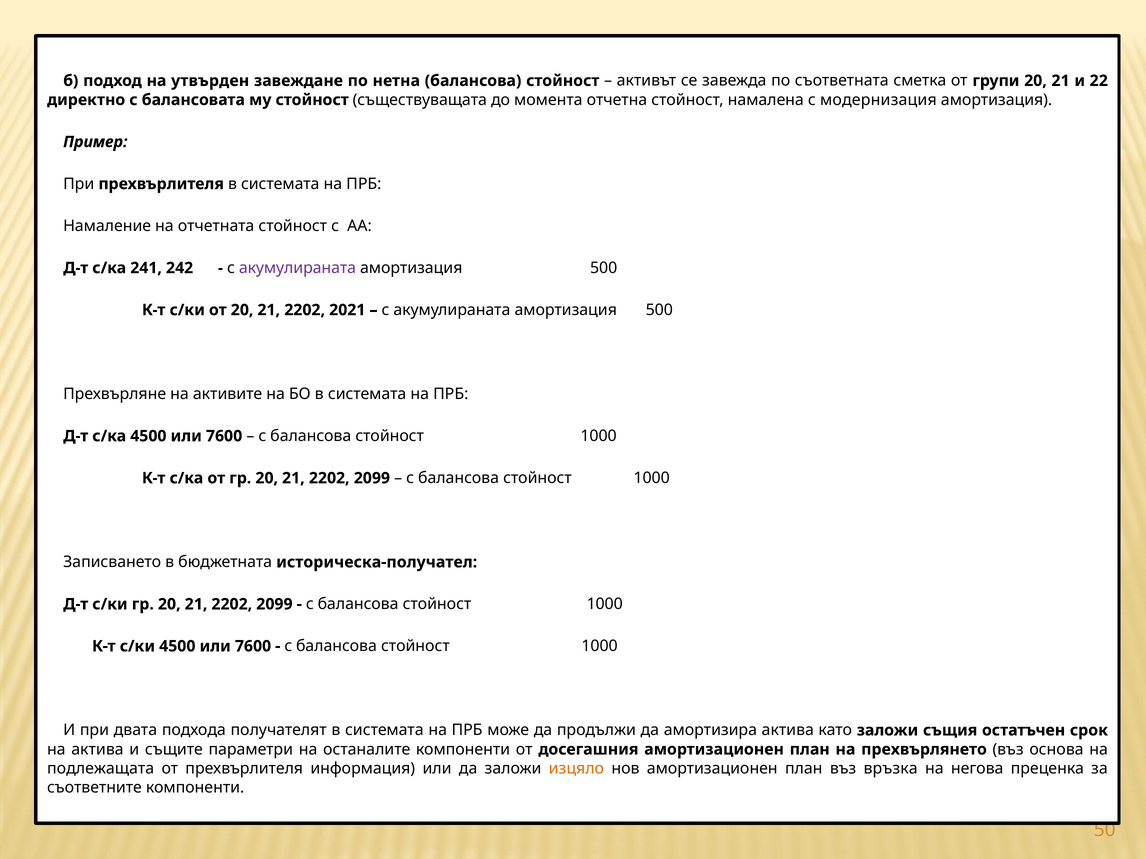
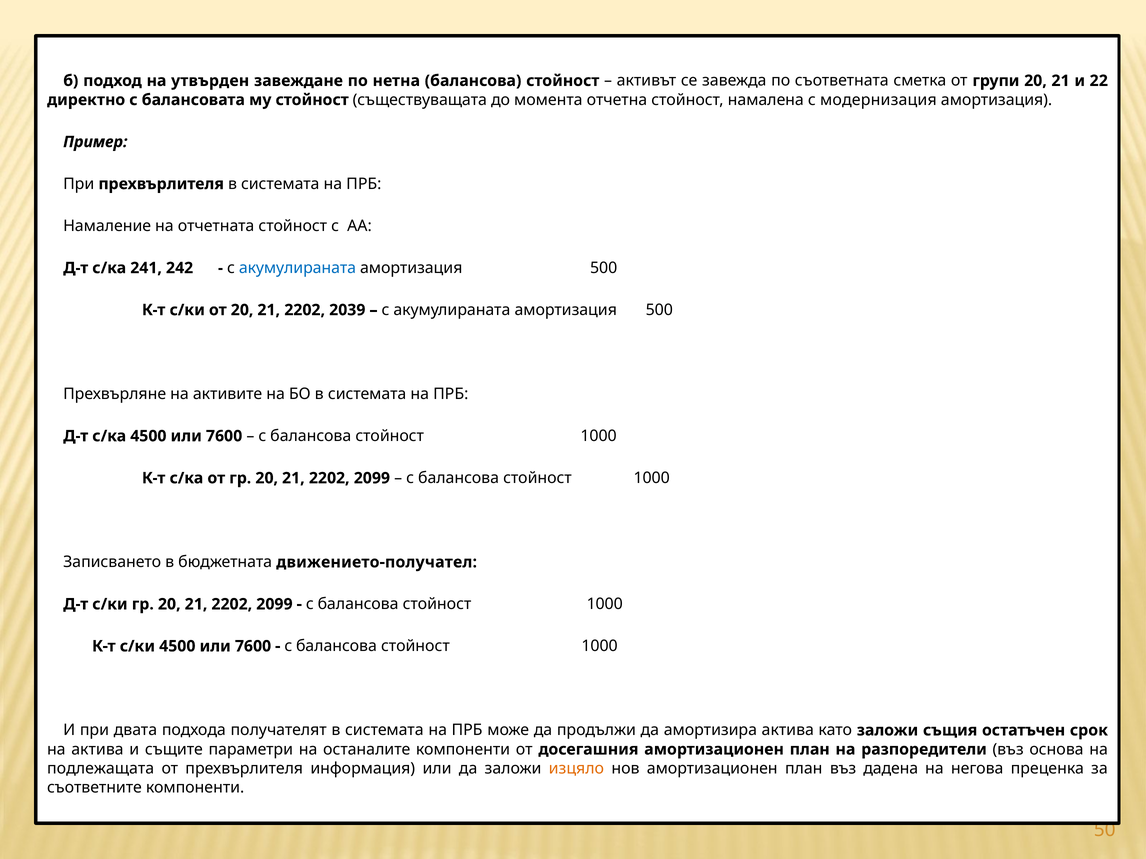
акумулираната at (297, 268) colour: purple -> blue
2021: 2021 -> 2039
историческа-получател: историческа-получател -> движението-получател
прехвърлянето: прехвърлянето -> разпоредители
връзка: връзка -> дадена
